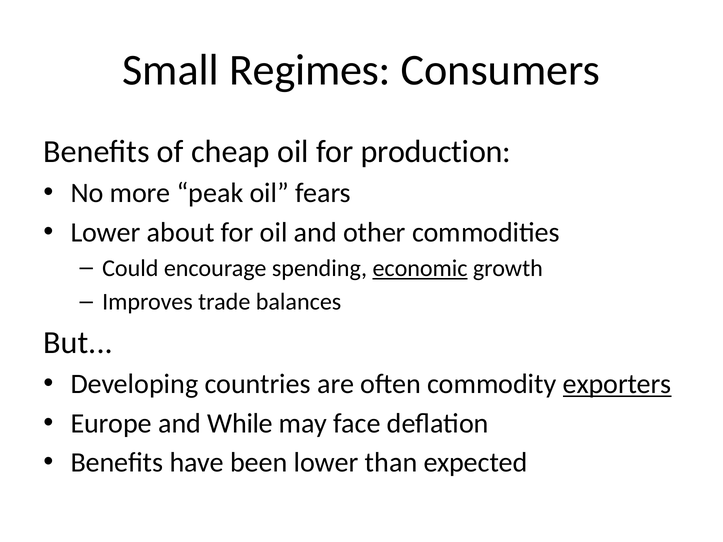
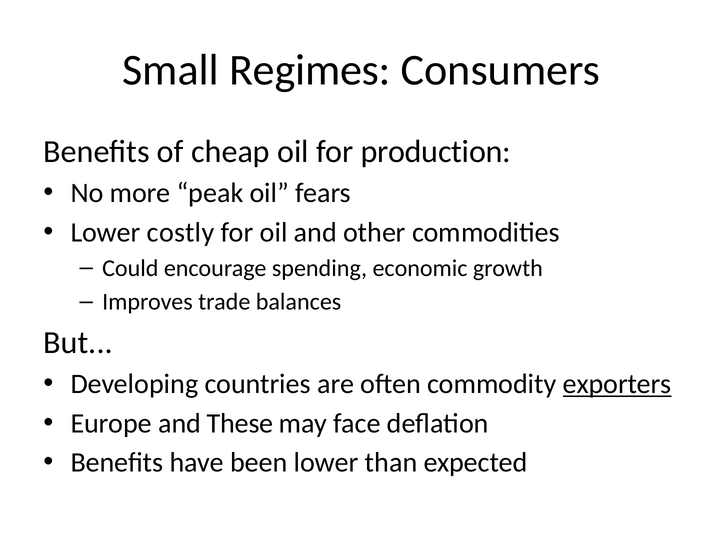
about: about -> costly
economic underline: present -> none
While: While -> These
